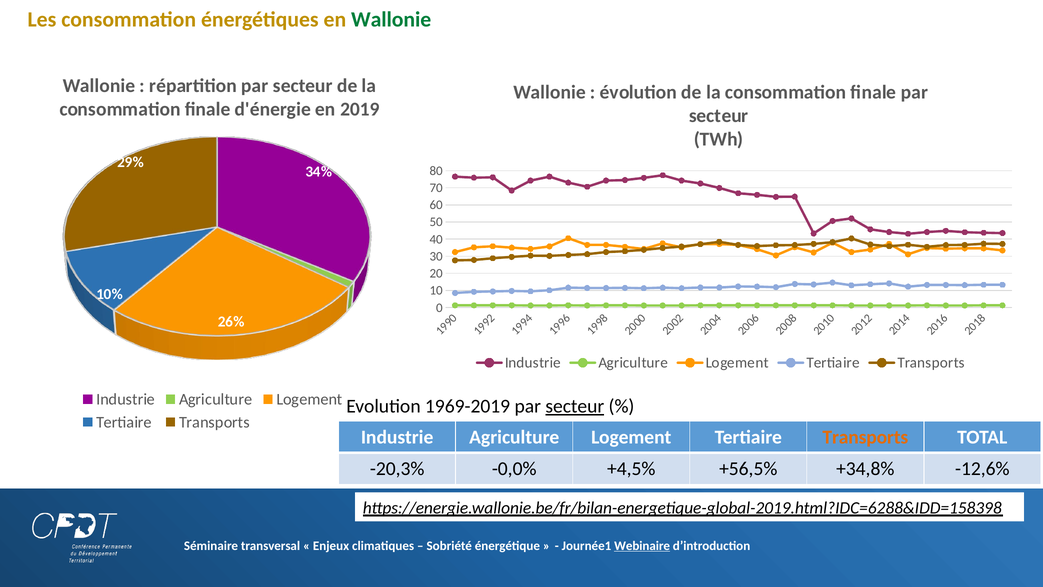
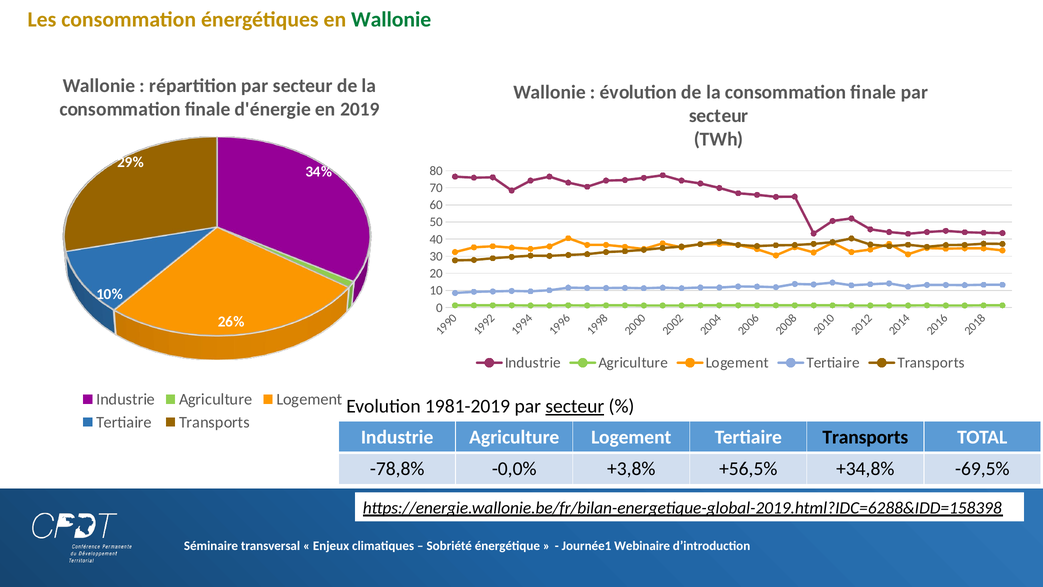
1969-2019: 1969-2019 -> 1981-2019
Transports at (865, 437) colour: orange -> black
-20,3%: -20,3% -> -78,8%
+4,5%: +4,5% -> +3,8%
-12,6%: -12,6% -> -69,5%
Webinaire underline: present -> none
